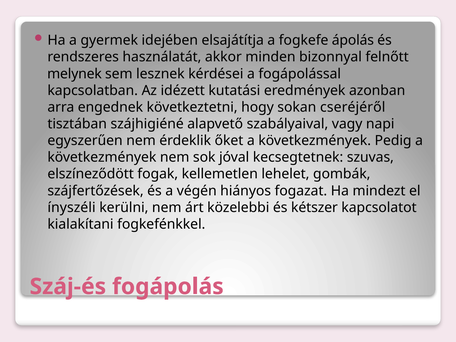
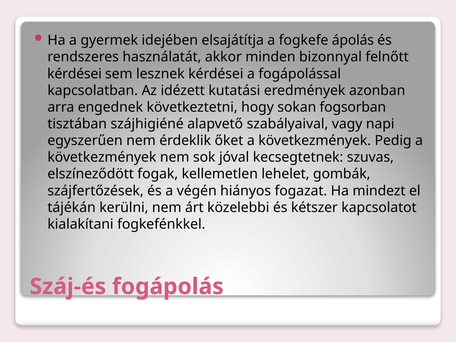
melynek at (75, 74): melynek -> kérdései
cseréjéről: cseréjéről -> fogsorban
ínyszéli: ínyszéli -> tájékán
